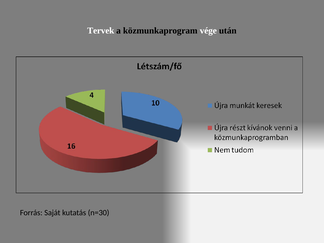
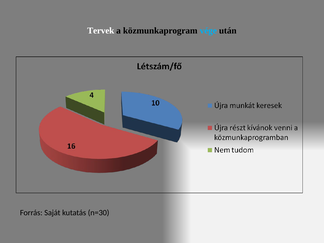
vége colour: white -> light blue
